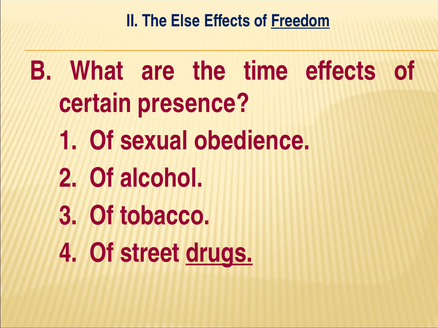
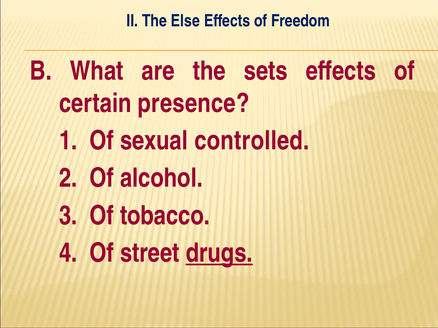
Freedom underline: present -> none
time: time -> sets
obedience: obedience -> controlled
